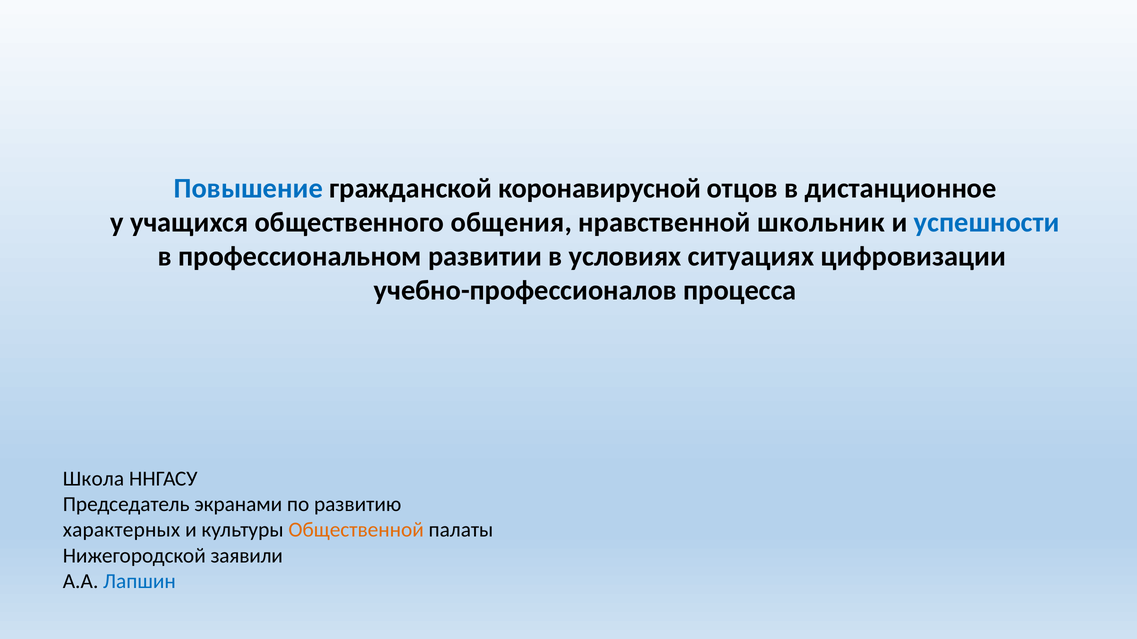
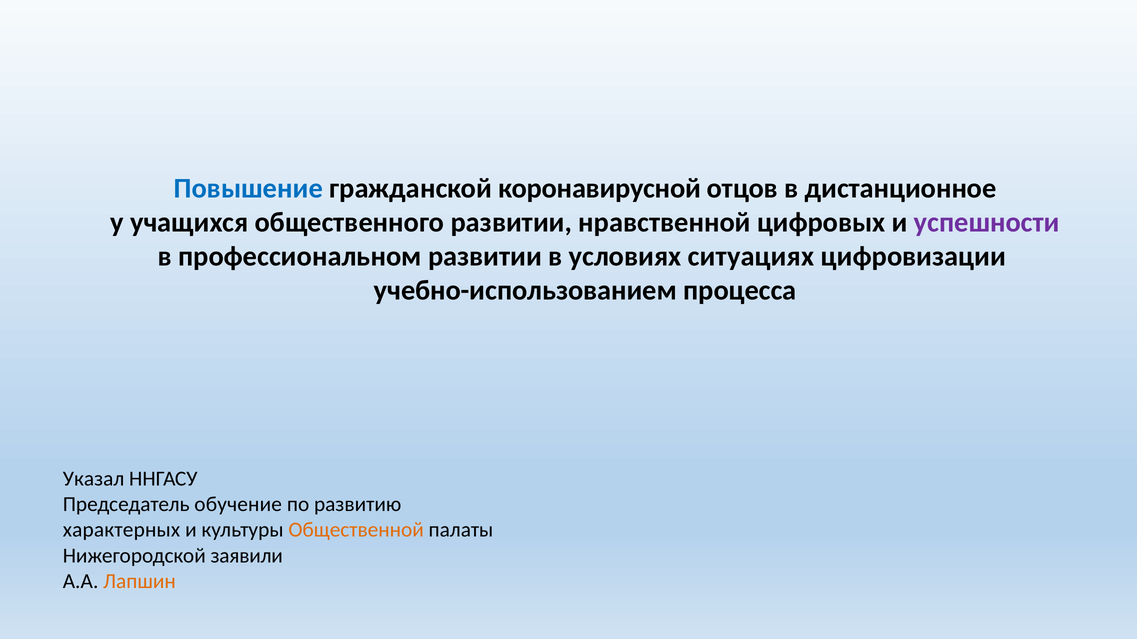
общественного общения: общения -> развитии
школьник: школьник -> цифровых
успешности colour: blue -> purple
учебно-профессионалов: учебно-профессионалов -> учебно-использованием
Школа: Школа -> Указал
экранами: экранами -> обучение
Лапшин colour: blue -> orange
